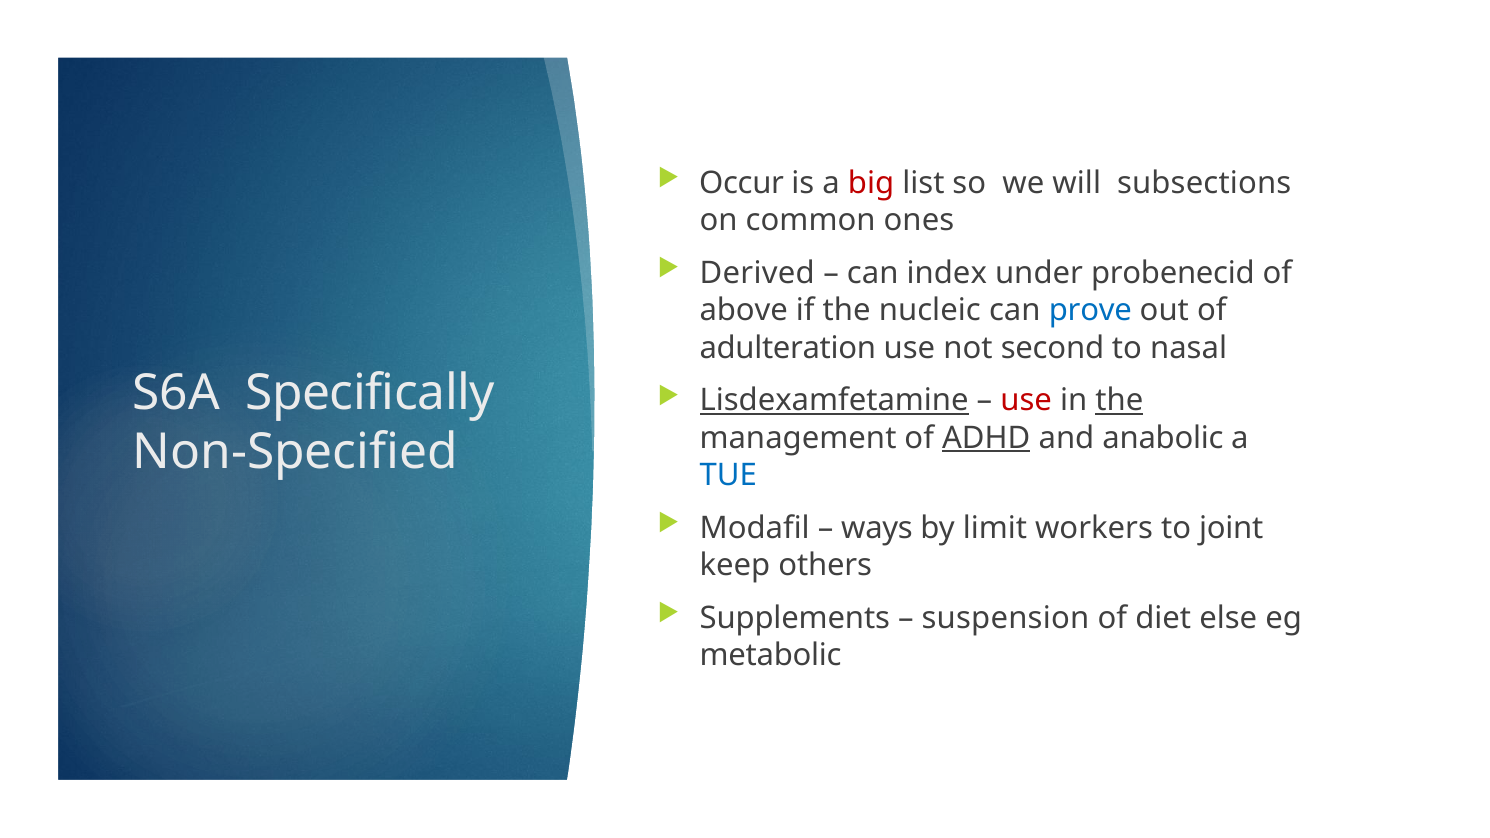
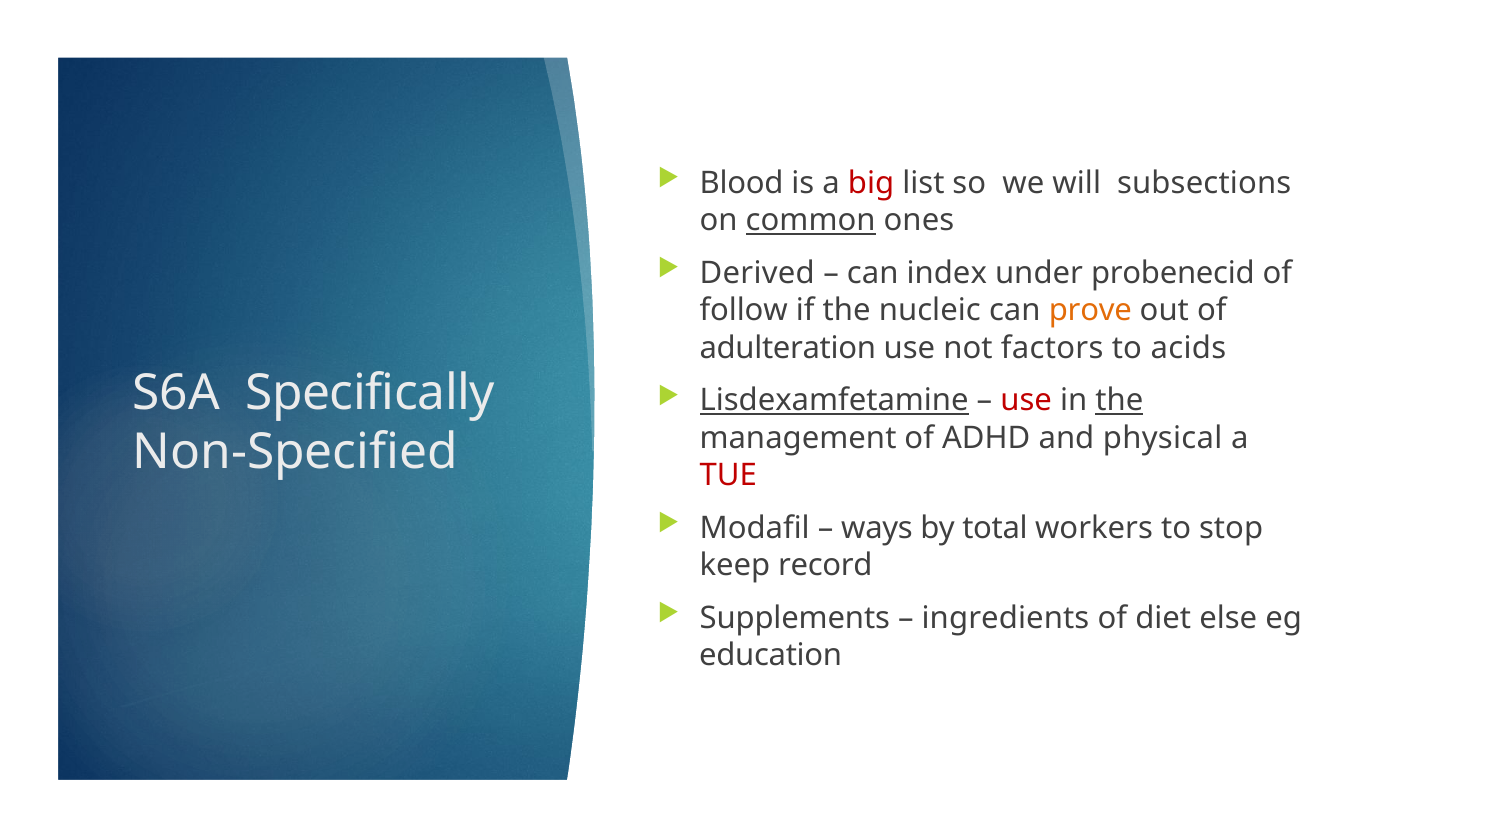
Occur: Occur -> Blood
common underline: none -> present
above: above -> follow
prove colour: blue -> orange
second: second -> factors
nasal: nasal -> acids
ADHD underline: present -> none
anabolic: anabolic -> physical
TUE colour: blue -> red
limit: limit -> total
joint: joint -> stop
others: others -> record
suspension: suspension -> ingredients
metabolic: metabolic -> education
